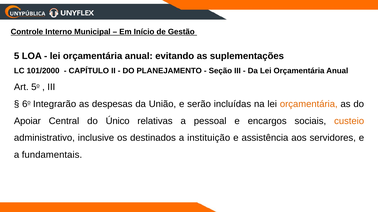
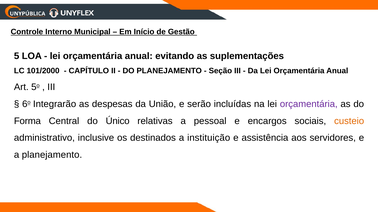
orçamentária at (309, 104) colour: orange -> purple
Apoiar: Apoiar -> Forma
a fundamentais: fundamentais -> planejamento
